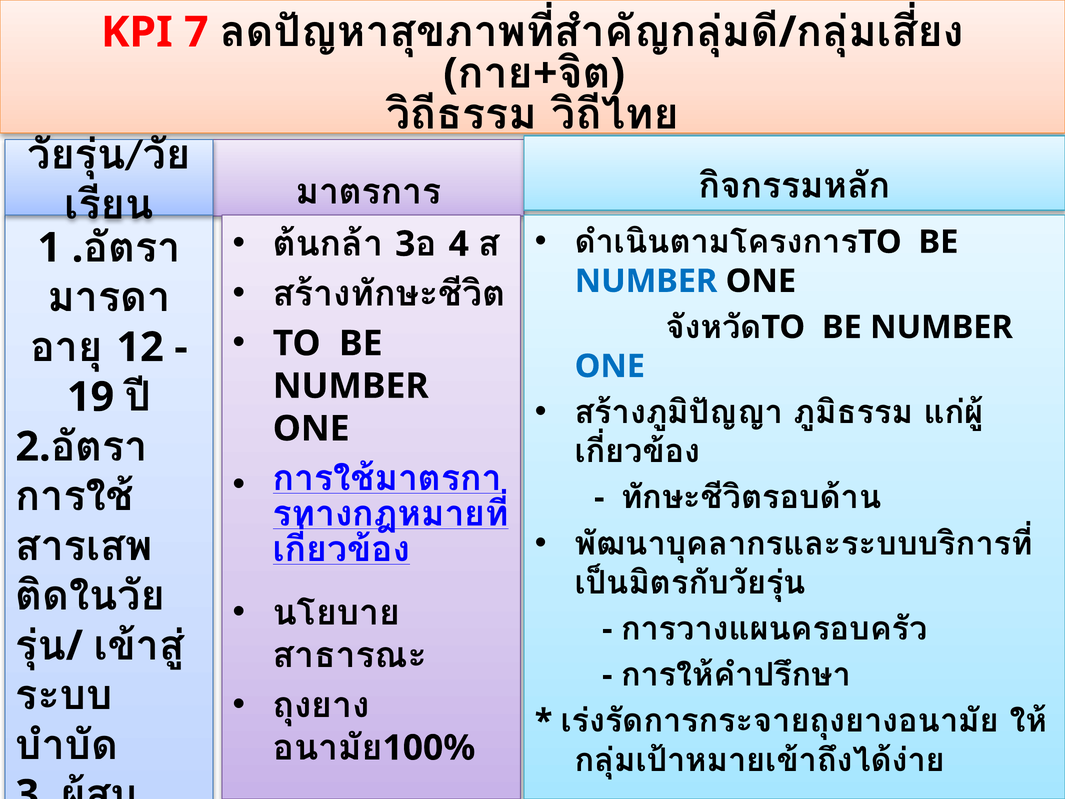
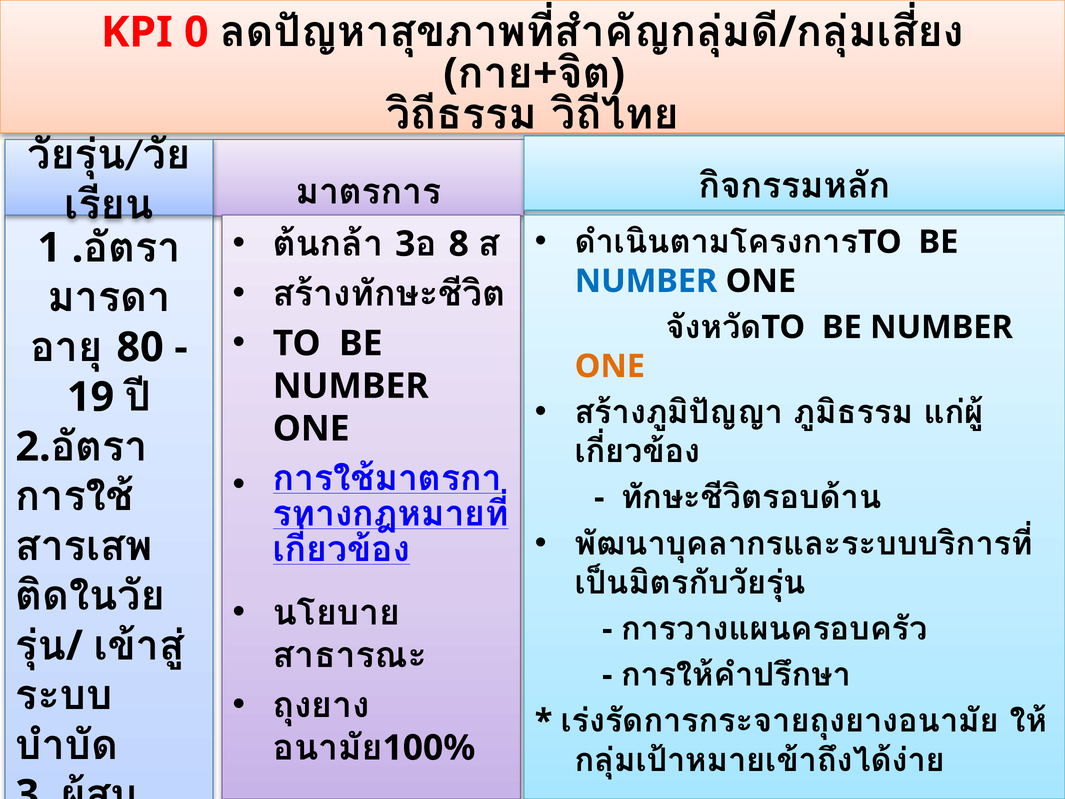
7: 7 -> 0
4: 4 -> 8
12: 12 -> 80
ONE at (610, 366) colour: blue -> orange
